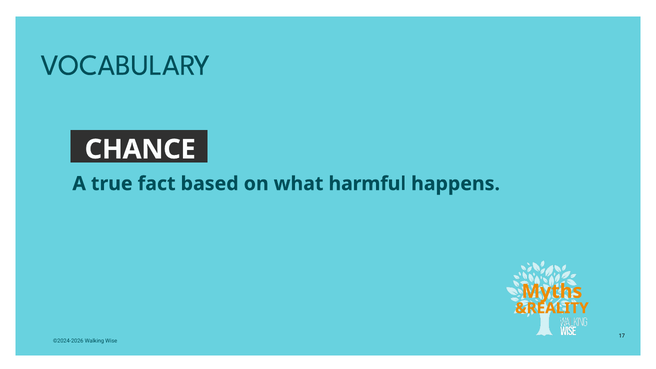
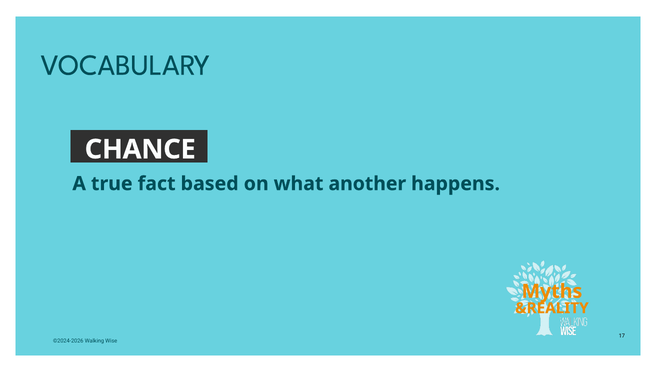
harmful: harmful -> another
